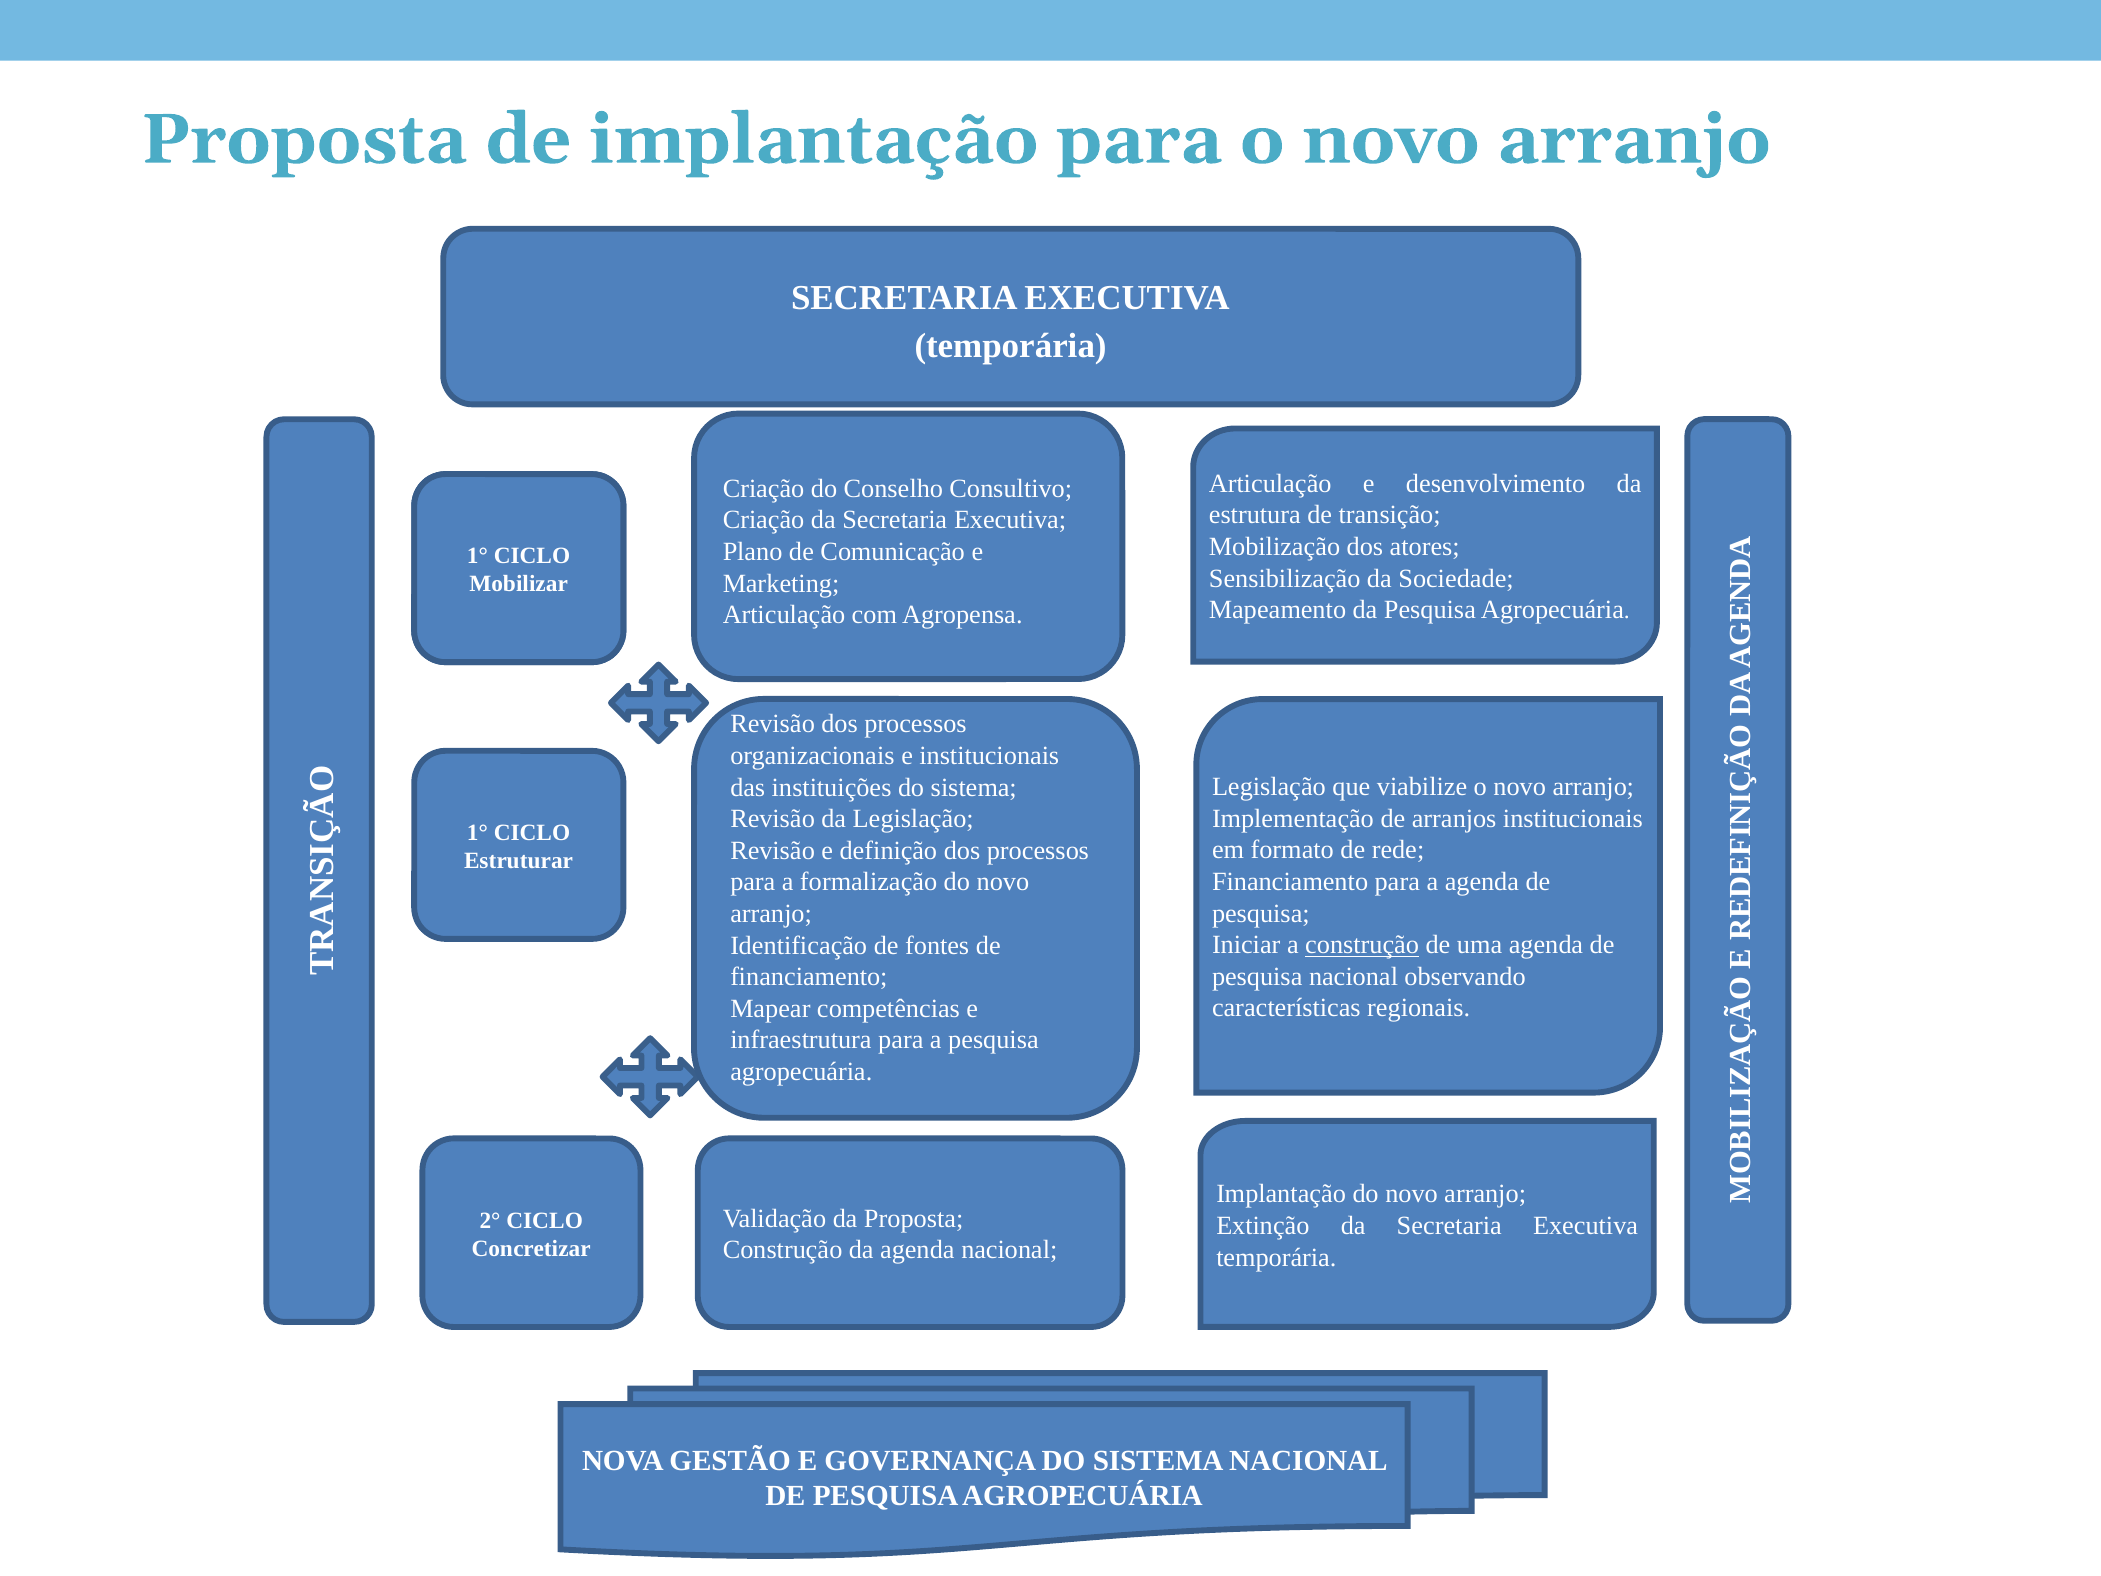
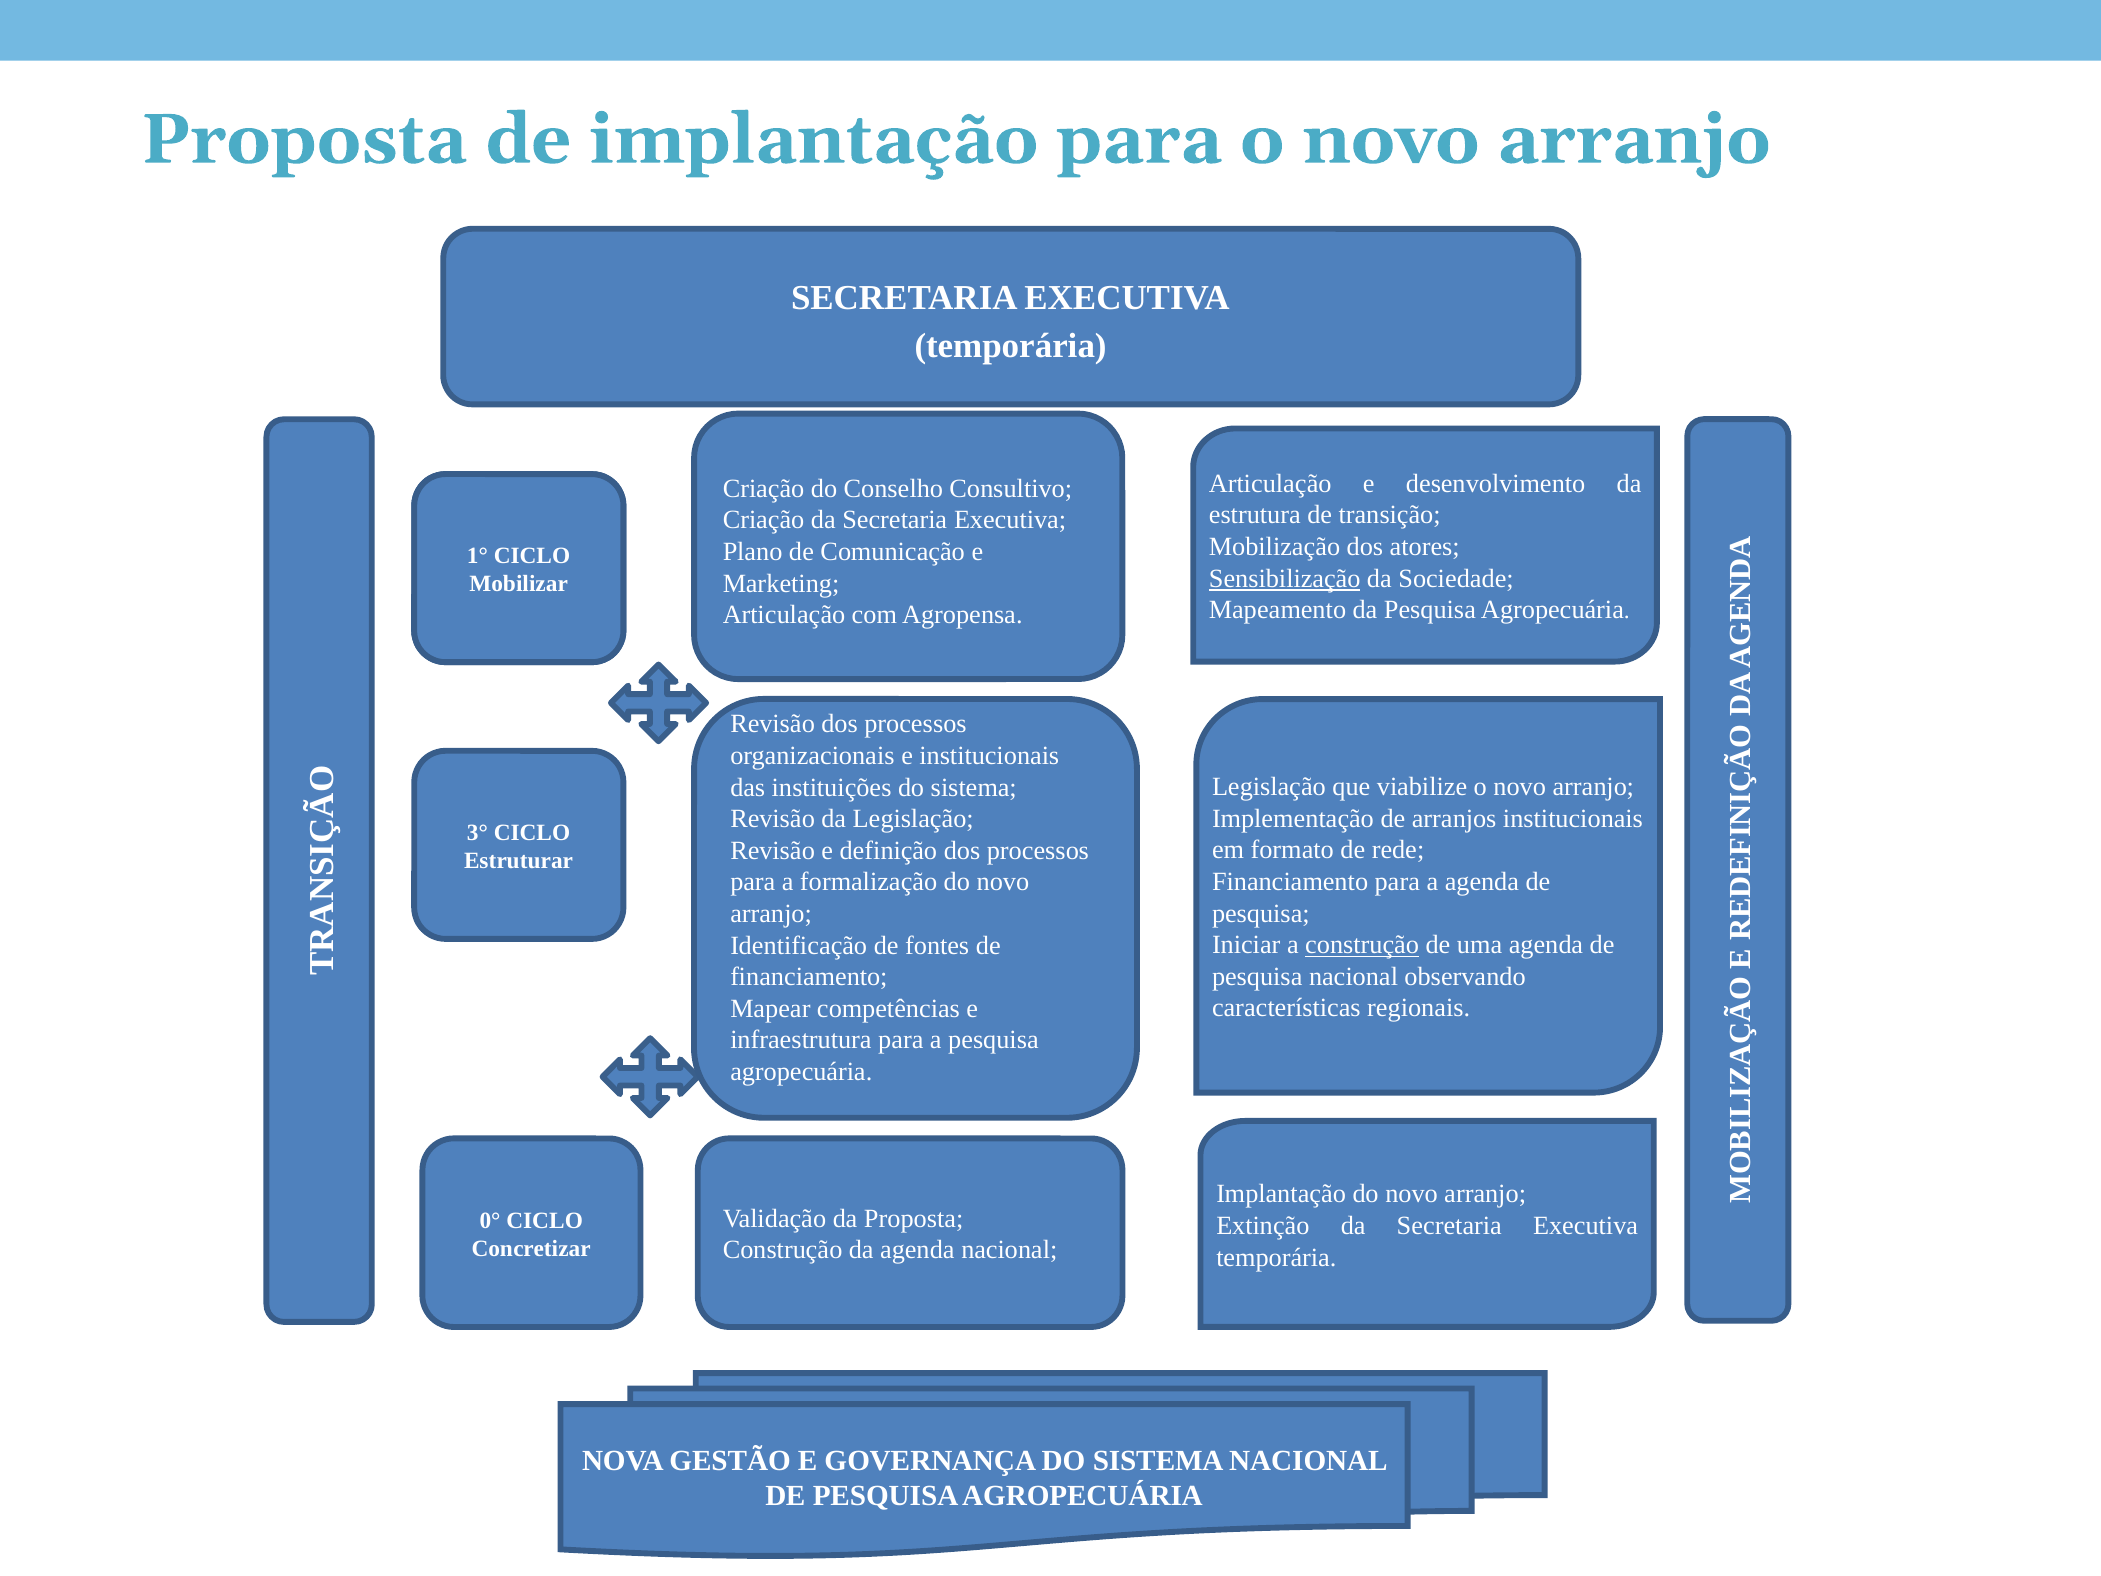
Sensibilização underline: none -> present
1° at (477, 832): 1° -> 3°
2°: 2° -> 0°
